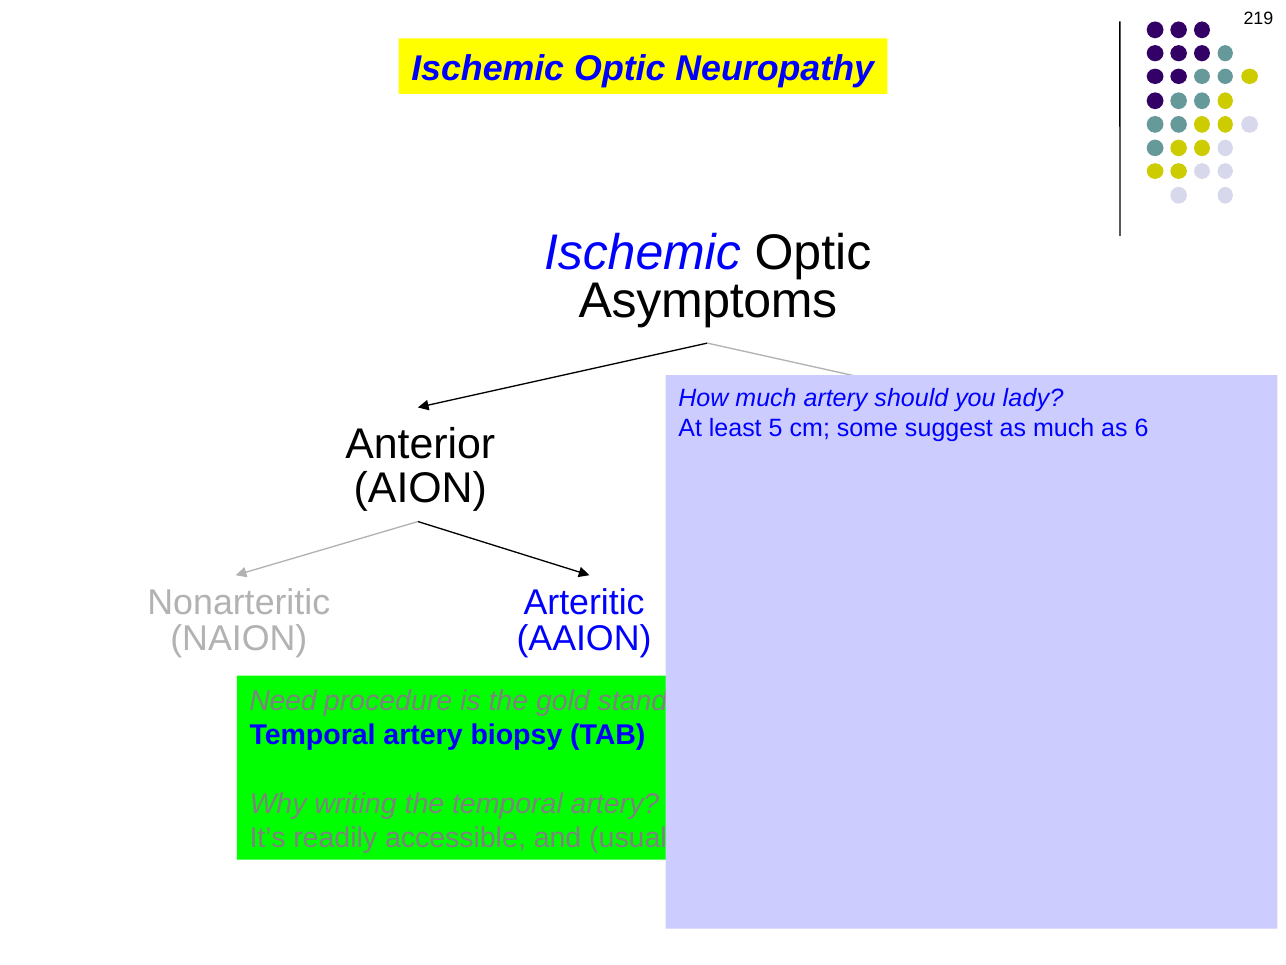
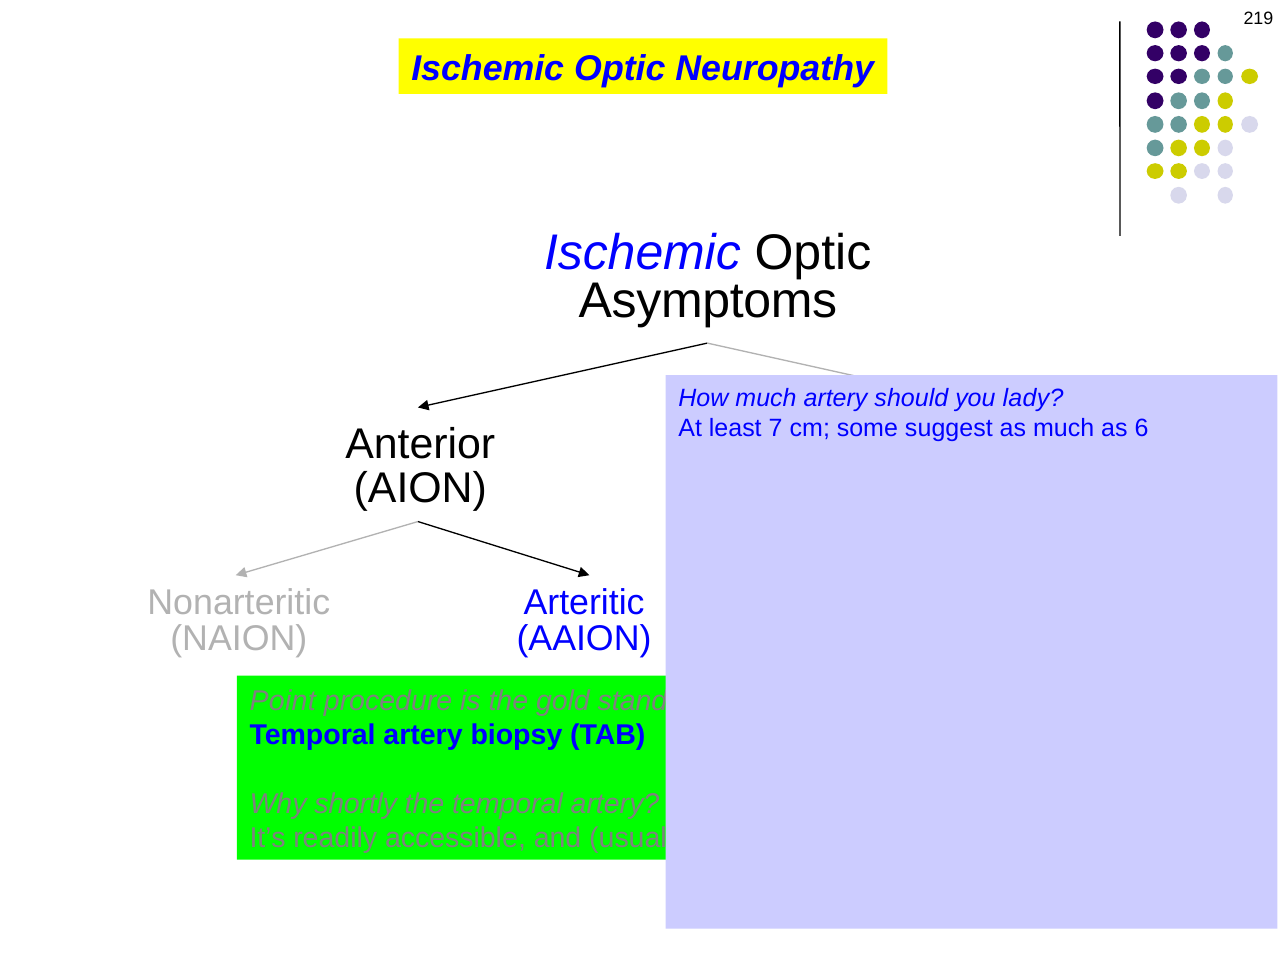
5: 5 -> 7
Need: Need -> Point
writing: writing -> shortly
